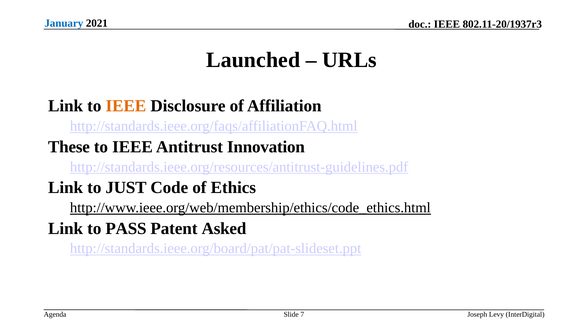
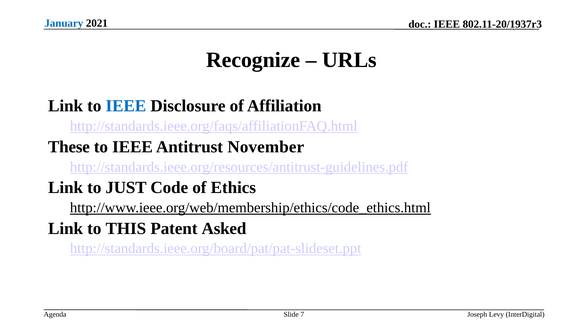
Launched: Launched -> Recognize
IEEE at (126, 106) colour: orange -> blue
Innovation: Innovation -> November
PASS: PASS -> THIS
